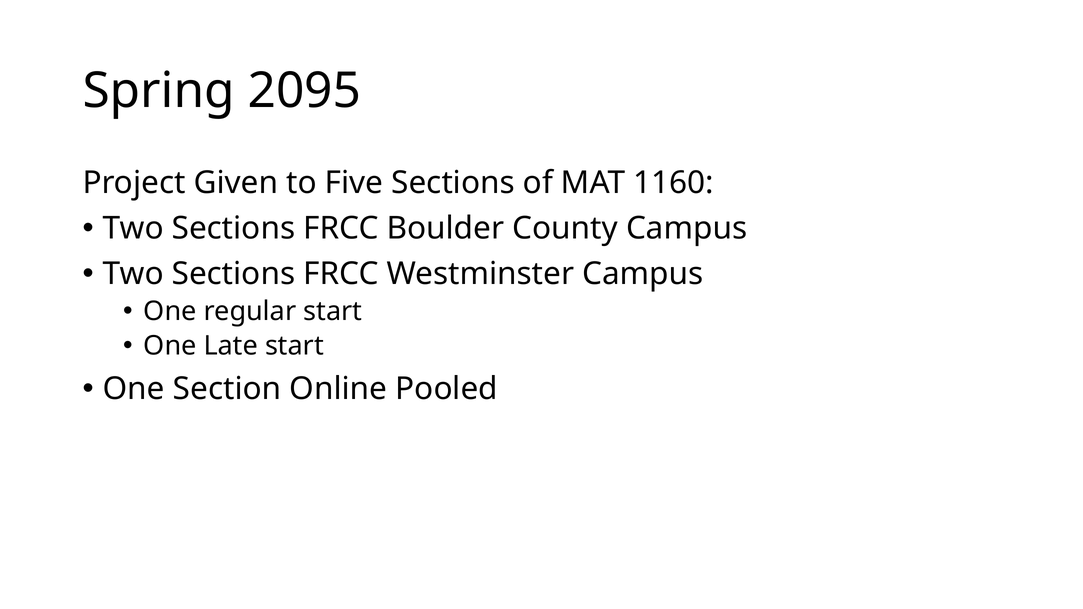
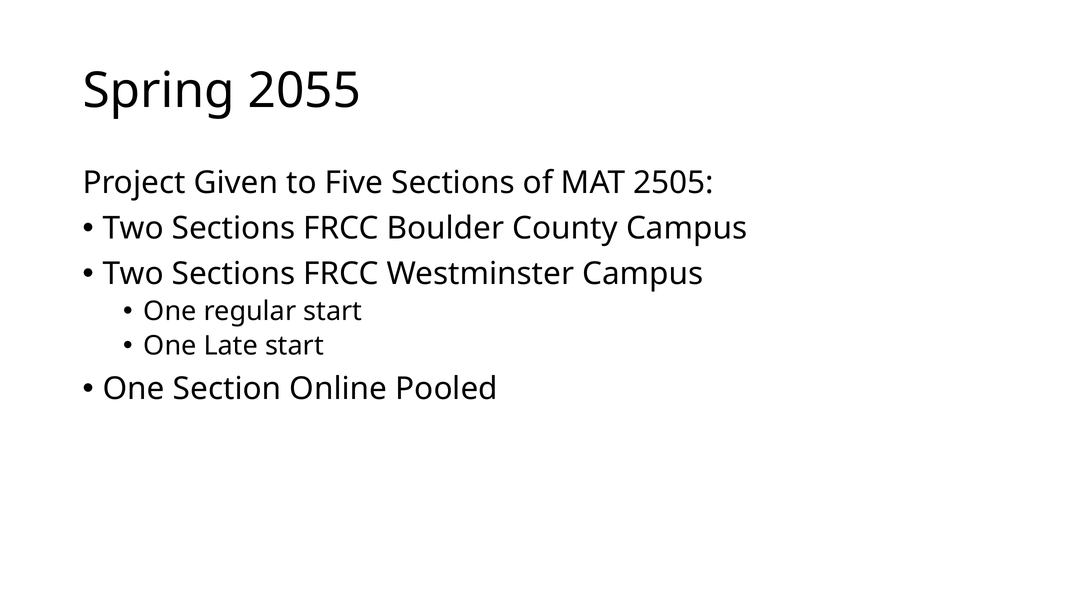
2095: 2095 -> 2055
1160: 1160 -> 2505
